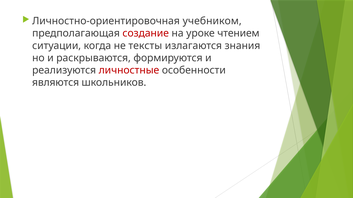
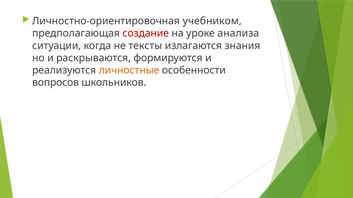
чтением: чтением -> анализа
личностные colour: red -> orange
являются: являются -> вопросов
